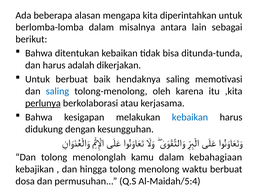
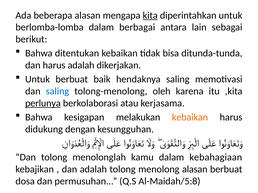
kita underline: none -> present
misalnya: misalnya -> berbagai
kebaikan at (190, 118) colour: blue -> orange
dan hingga: hingga -> adalah
menolong waktu: waktu -> alasan
Al-Maidah/5:4: Al-Maidah/5:4 -> Al-Maidah/5:8
